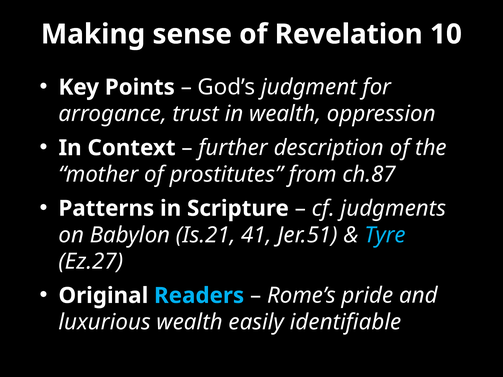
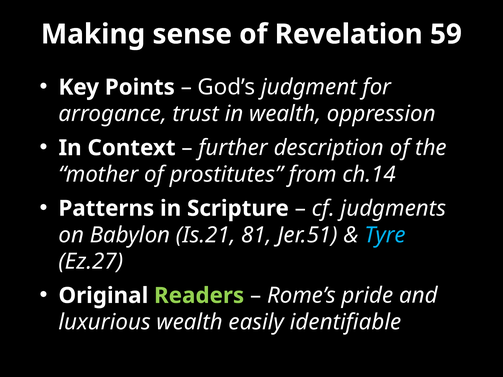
10: 10 -> 59
ch.87: ch.87 -> ch.14
41: 41 -> 81
Readers colour: light blue -> light green
